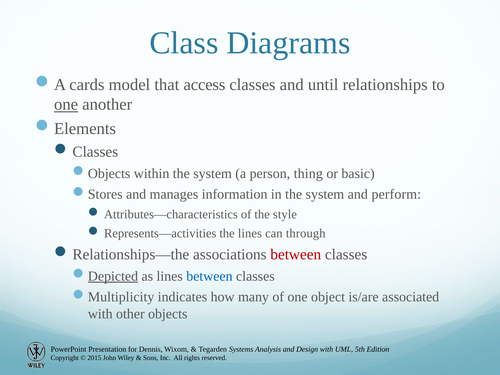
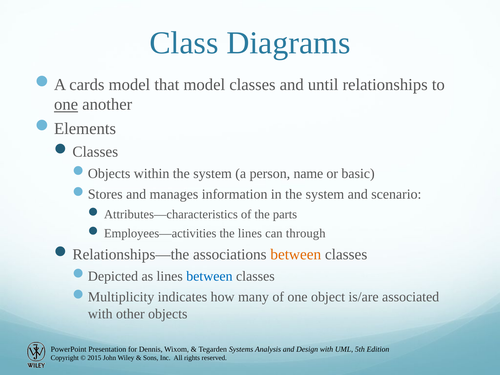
that access: access -> model
thing: thing -> name
perform: perform -> scenario
style: style -> parts
Represents—activities: Represents—activities -> Employees—activities
between at (296, 255) colour: red -> orange
Depicted underline: present -> none
